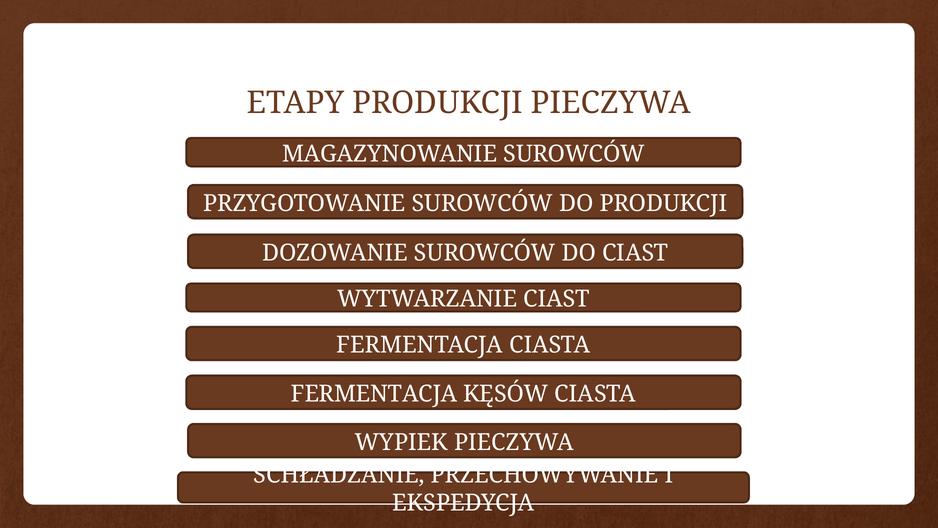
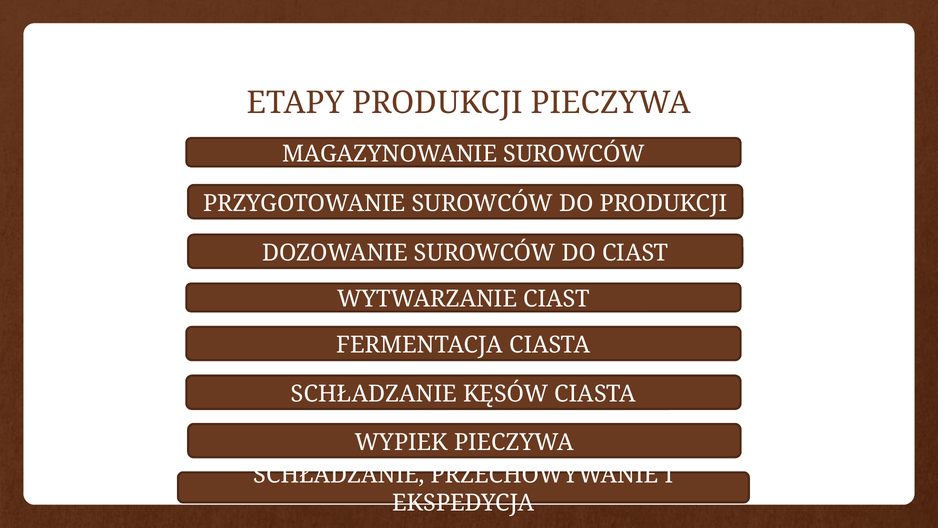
FERMENTACJA at (374, 394): FERMENTACJA -> SCHŁADZANIE
